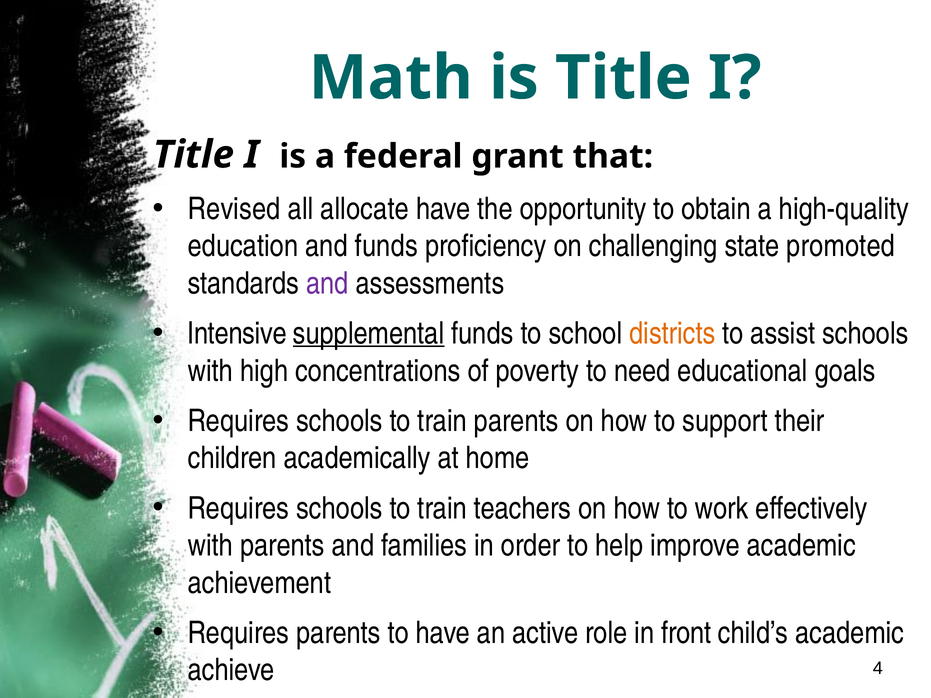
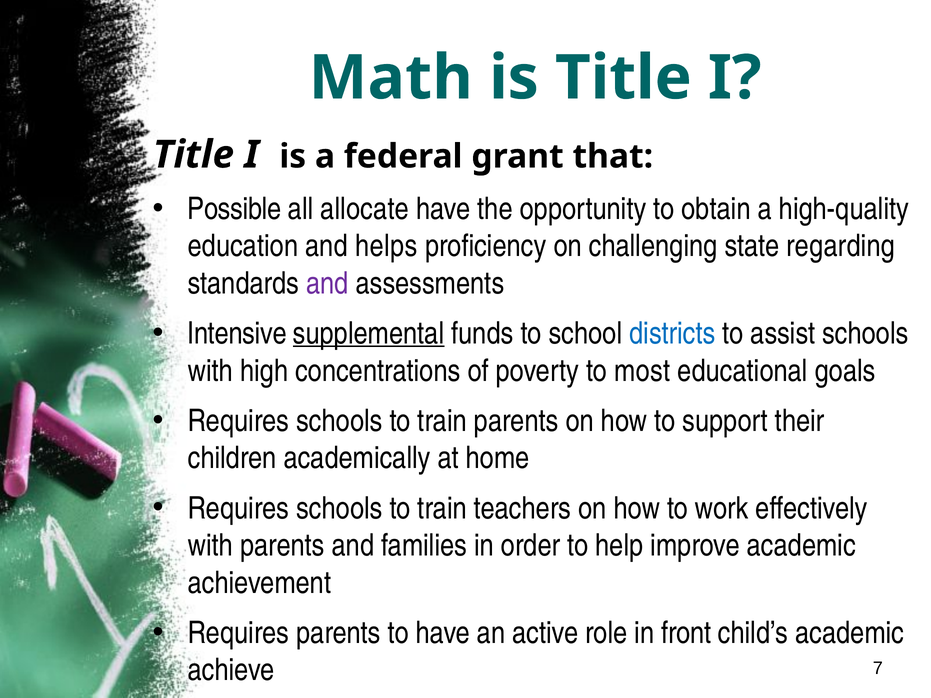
Revised: Revised -> Possible
and funds: funds -> helps
promoted: promoted -> regarding
districts colour: orange -> blue
need: need -> most
4: 4 -> 7
